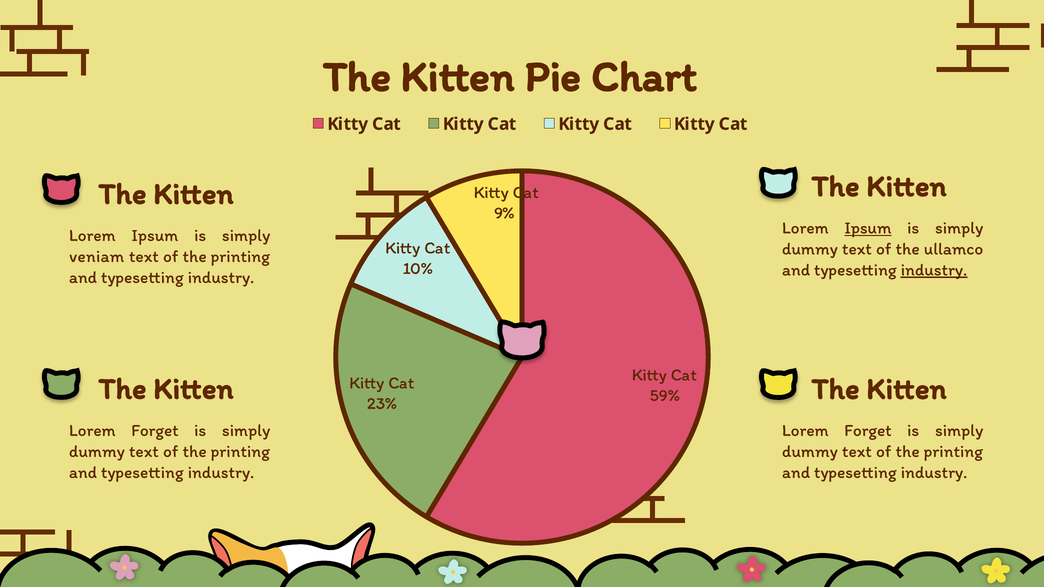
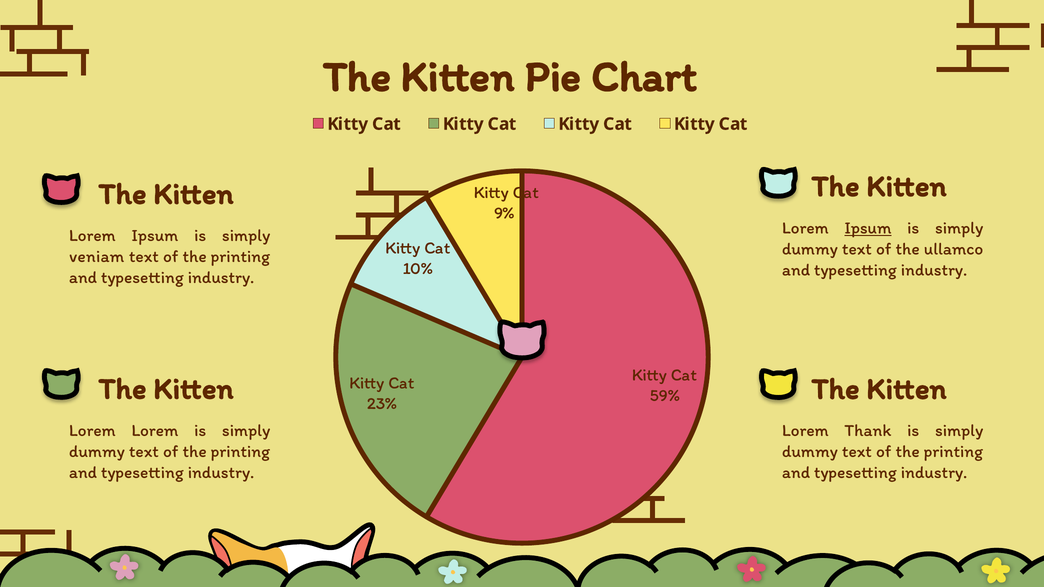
industry at (934, 270) underline: present -> none
Forget at (155, 431): Forget -> Lorem
Forget at (868, 431): Forget -> Thank
